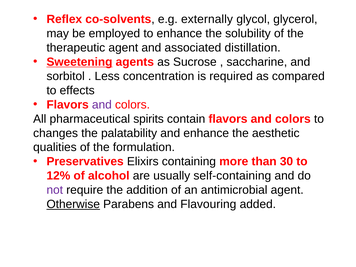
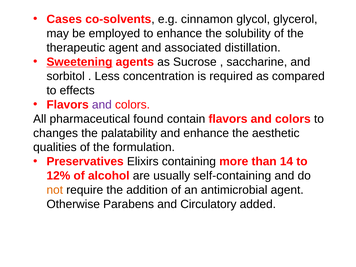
Reflex: Reflex -> Cases
externally: externally -> cinnamon
spirits: spirits -> found
30: 30 -> 14
not colour: purple -> orange
Otherwise underline: present -> none
Flavouring: Flavouring -> Circulatory
